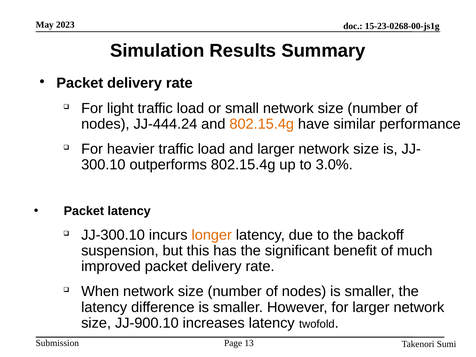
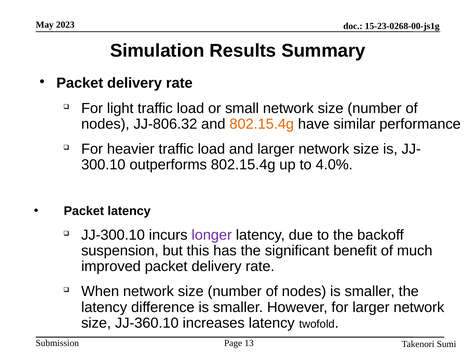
JJ-444.24: JJ-444.24 -> JJ-806.32
3.0%: 3.0% -> 4.0%
longer colour: orange -> purple
JJ-900.10: JJ-900.10 -> JJ-360.10
